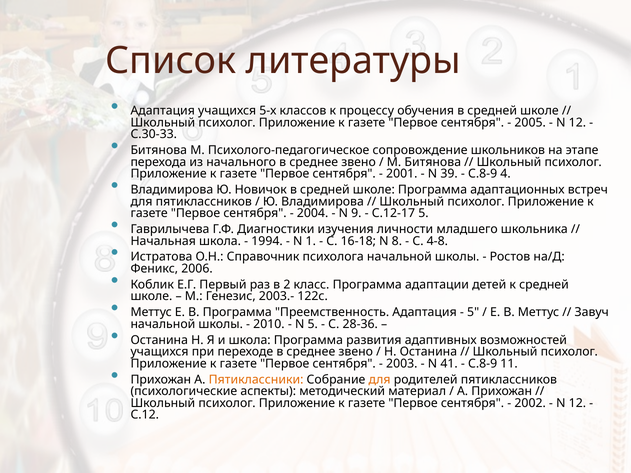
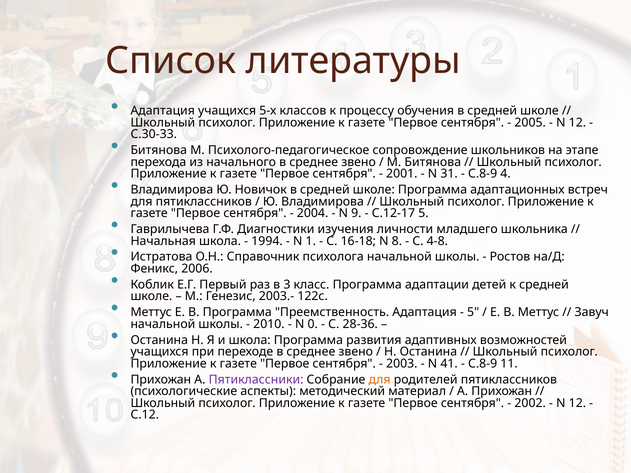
39: 39 -> 31
2: 2 -> 3
N 5: 5 -> 0
Пятиклассники colour: orange -> purple
